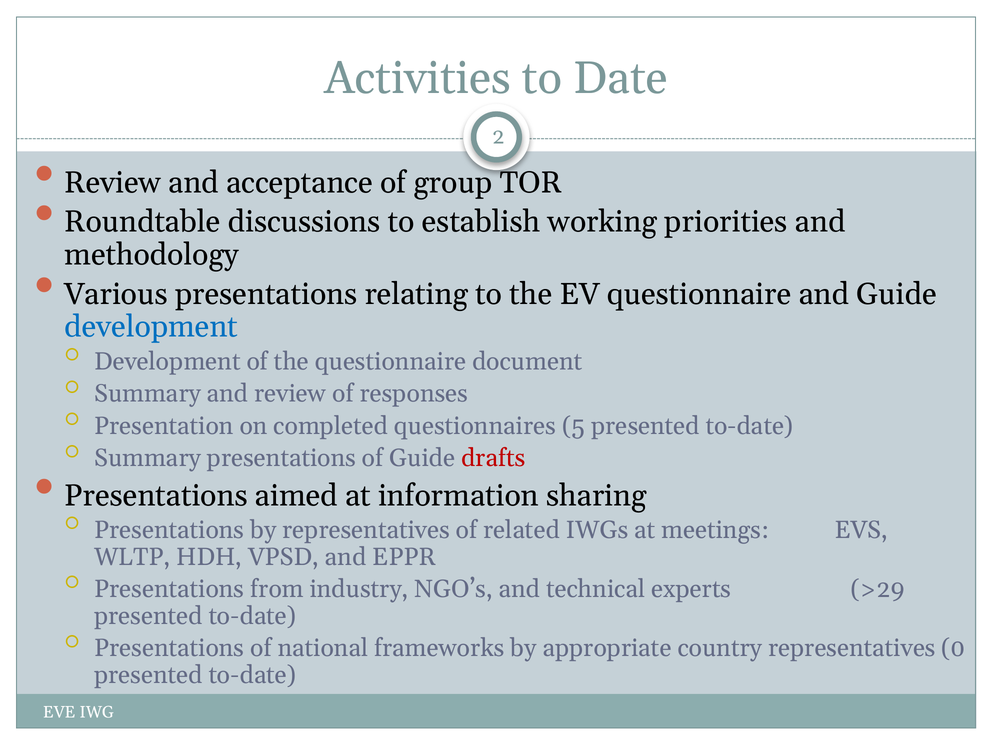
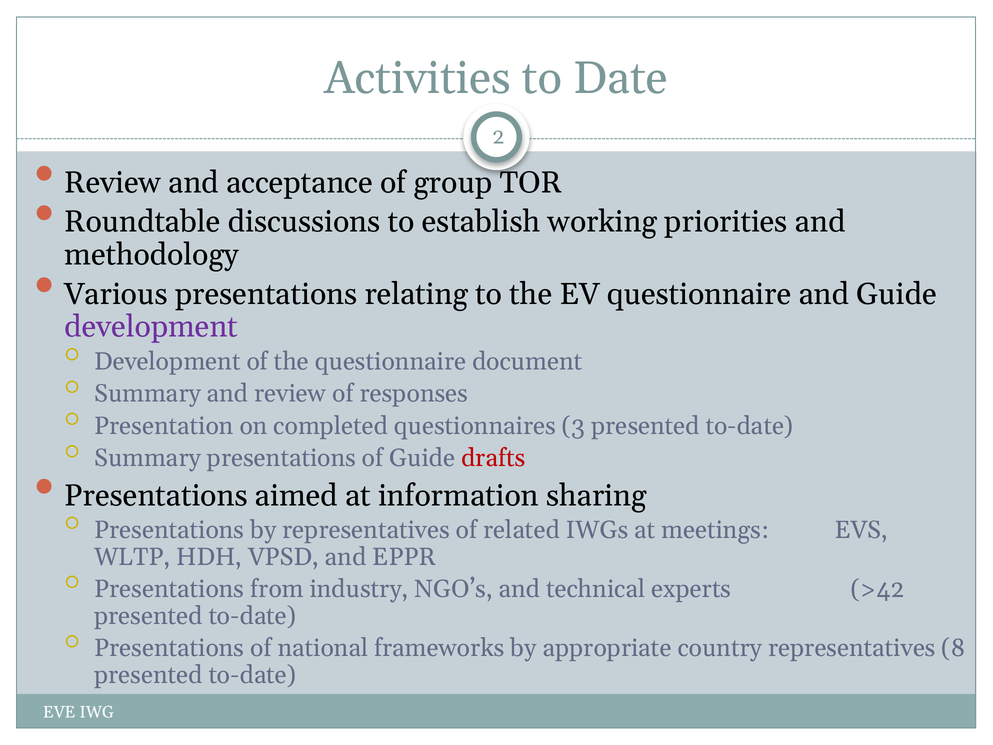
development at (151, 327) colour: blue -> purple
5: 5 -> 3
>29: >29 -> >42
0: 0 -> 8
